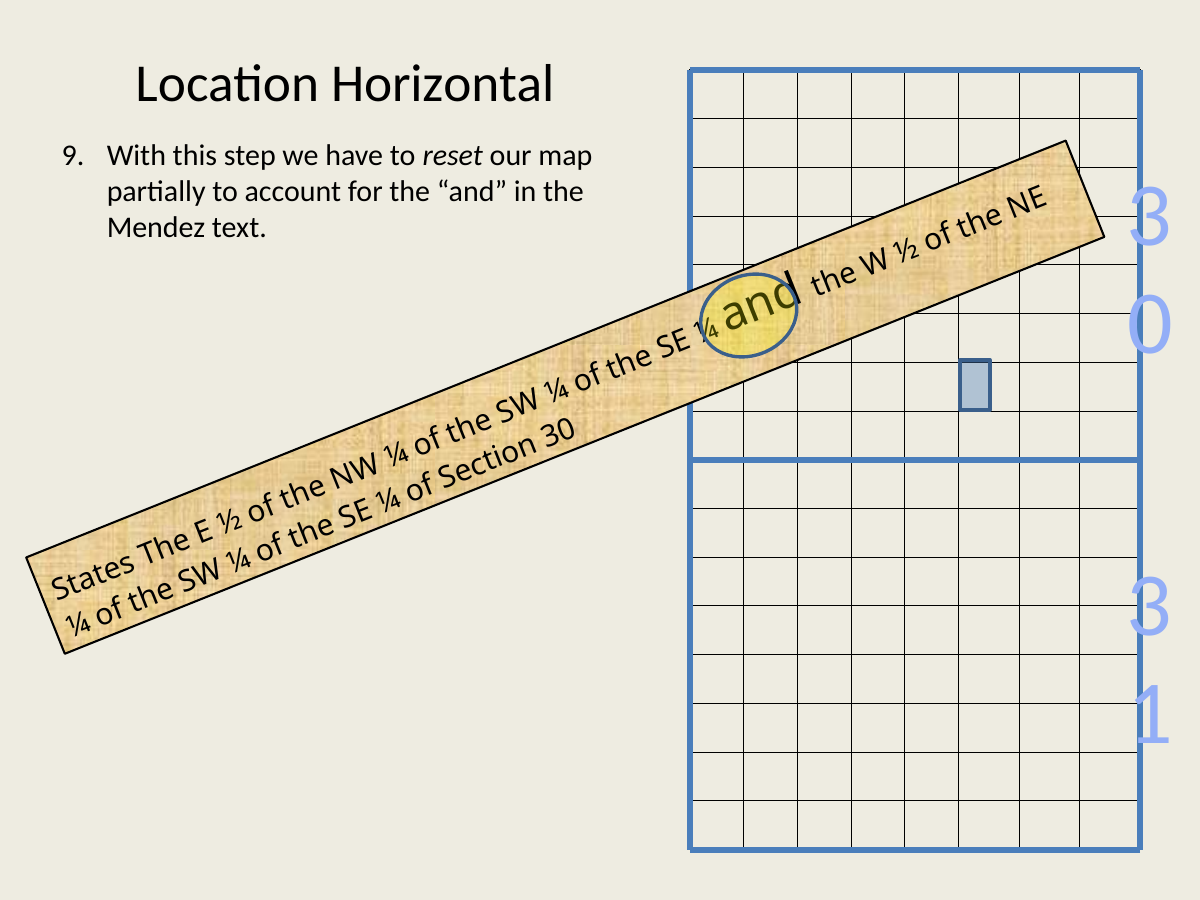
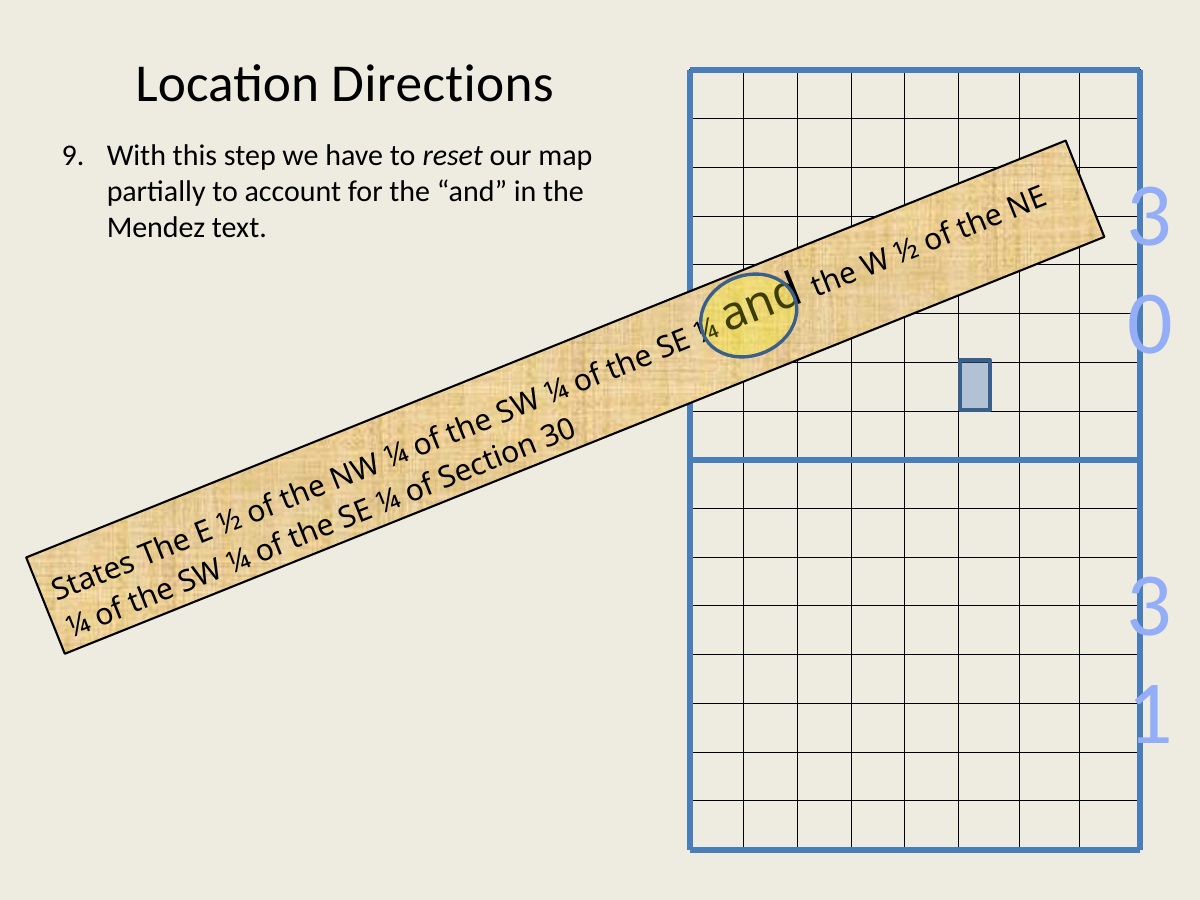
Horizontal: Horizontal -> Directions
